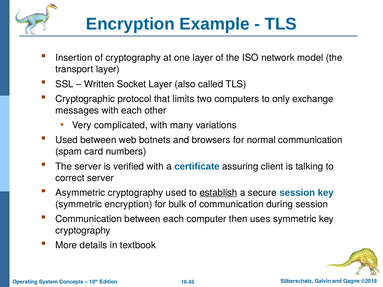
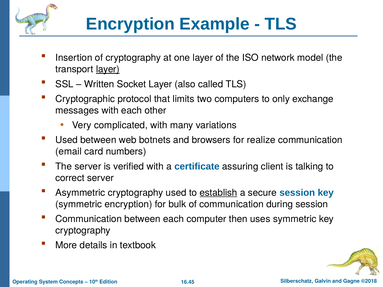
layer at (108, 69) underline: none -> present
normal: normal -> realize
spam: spam -> email
